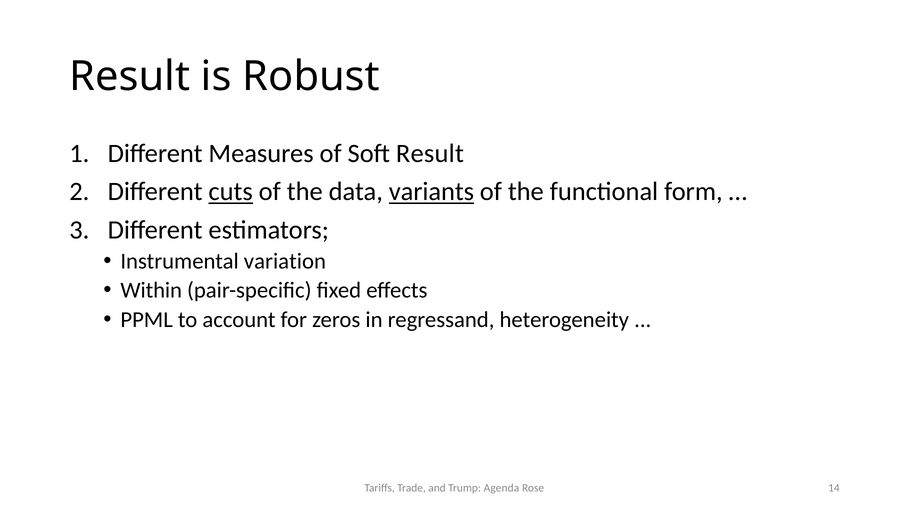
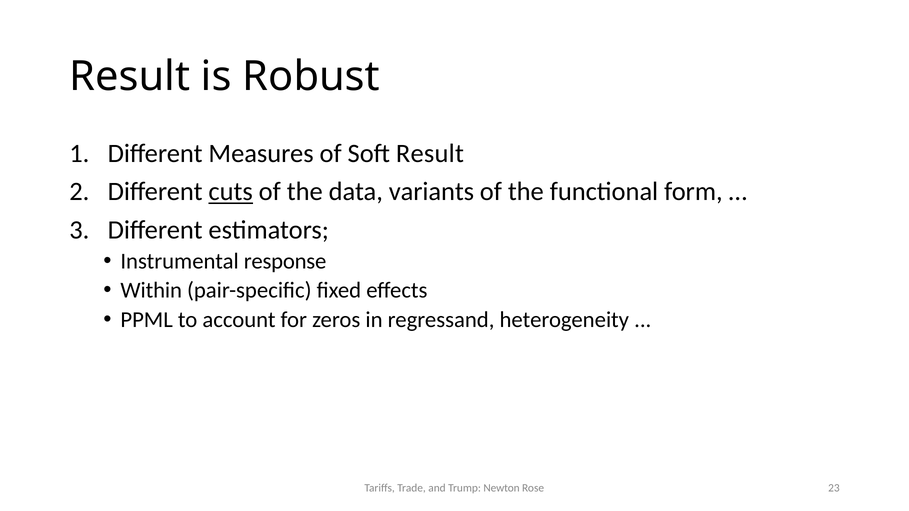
variants underline: present -> none
variation: variation -> response
Agenda: Agenda -> Newton
14: 14 -> 23
